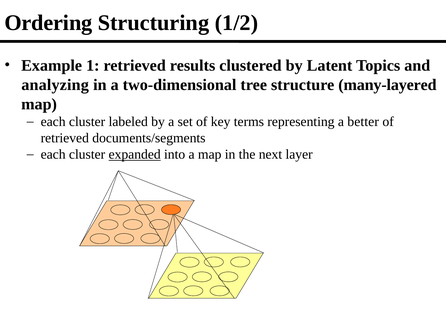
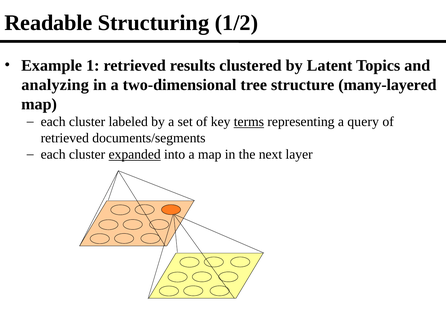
Ordering: Ordering -> Readable
terms underline: none -> present
better: better -> query
